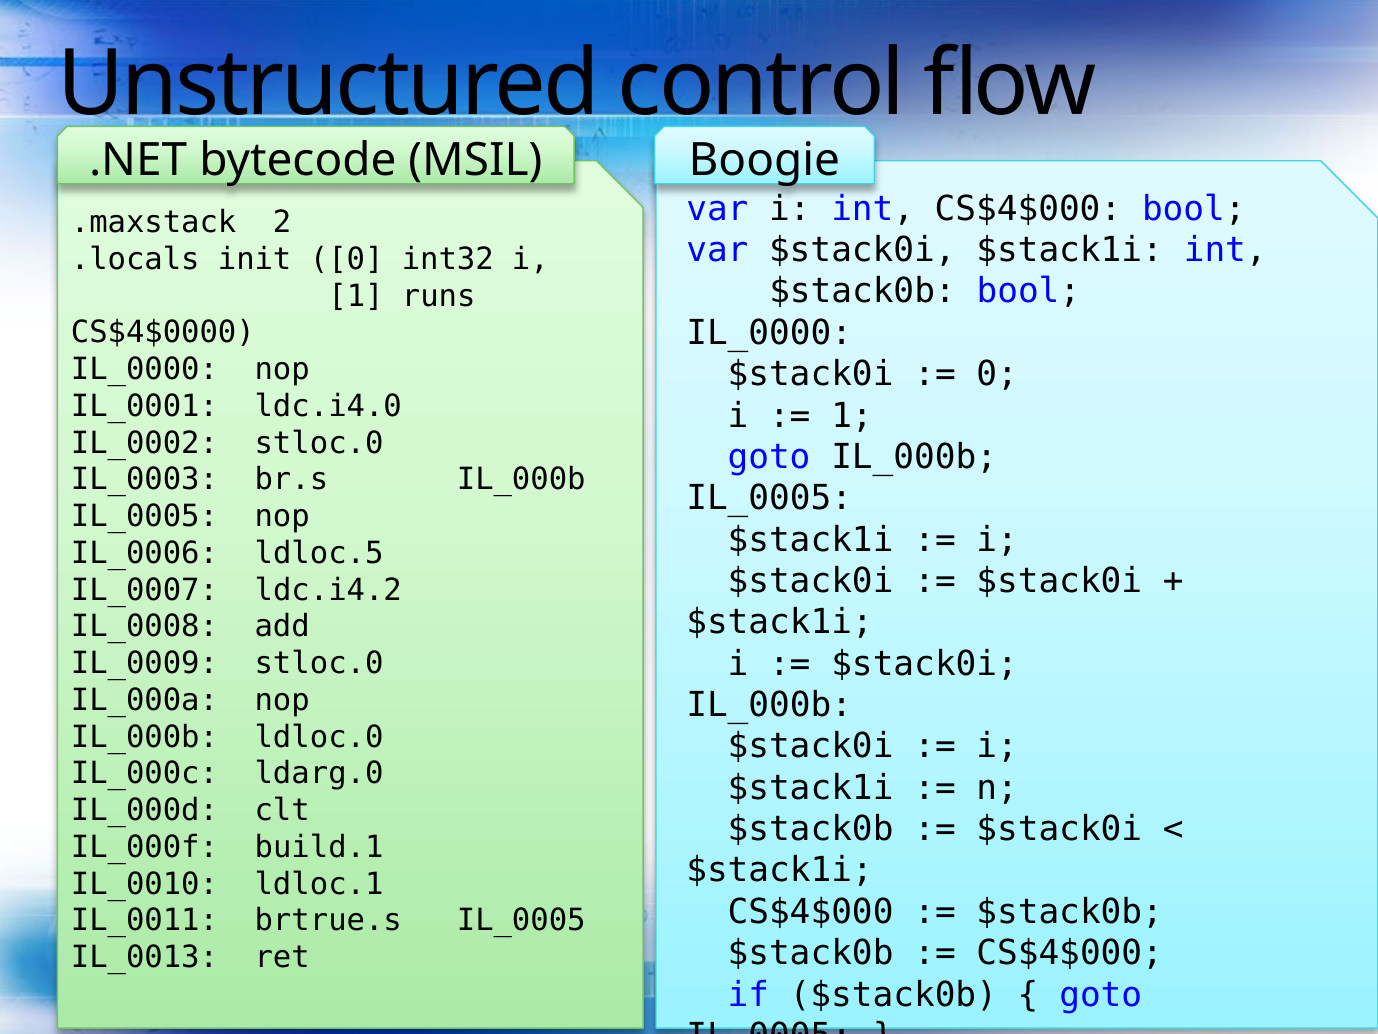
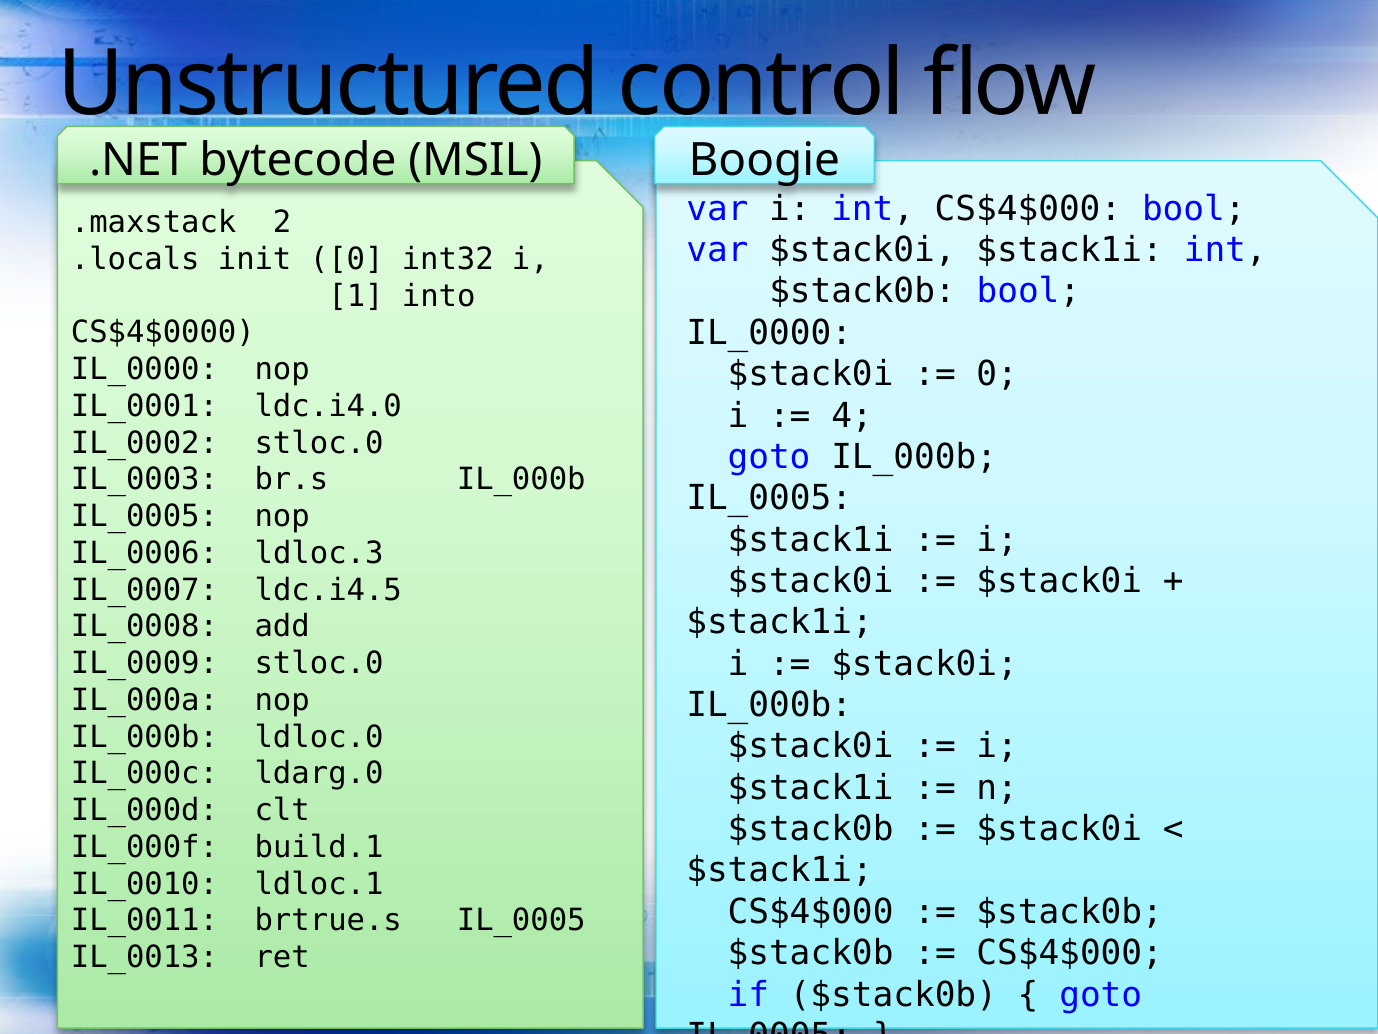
runs: runs -> into
1 at (852, 415): 1 -> 4
ldloc.5: ldloc.5 -> ldloc.3
ldc.i4.2: ldc.i4.2 -> ldc.i4.5
